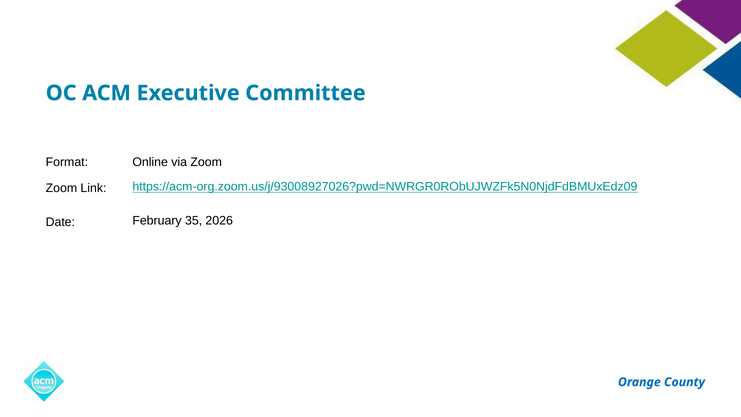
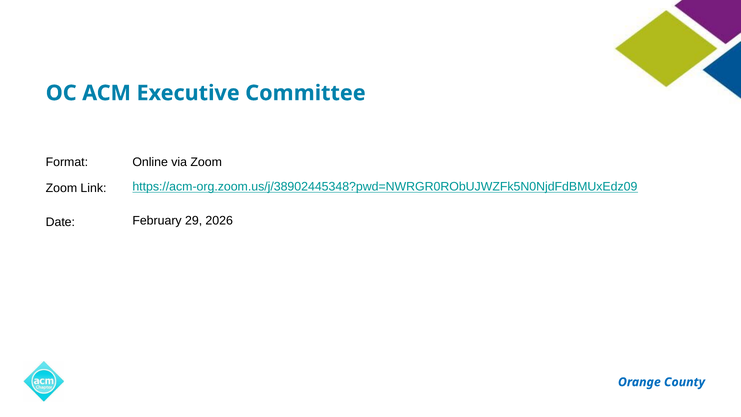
https://acm-org.zoom.us/j/93008927026?pwd=NWRGR0RObUJWZFk5N0NjdFdBMUxEdz09: https://acm-org.zoom.us/j/93008927026?pwd=NWRGR0RObUJWZFk5N0NjdFdBMUxEdz09 -> https://acm-org.zoom.us/j/38902445348?pwd=NWRGR0RObUJWZFk5N0NjdFdBMUxEdz09
35: 35 -> 29
